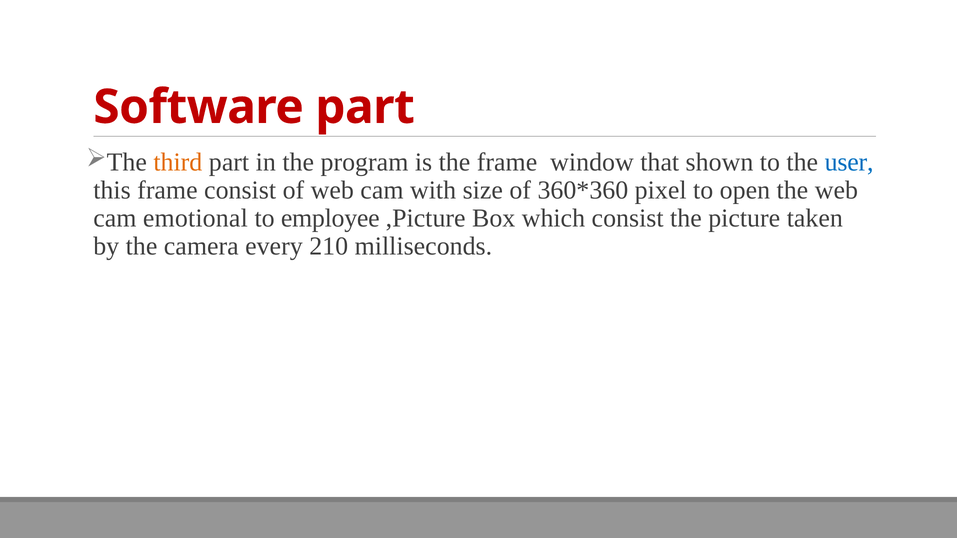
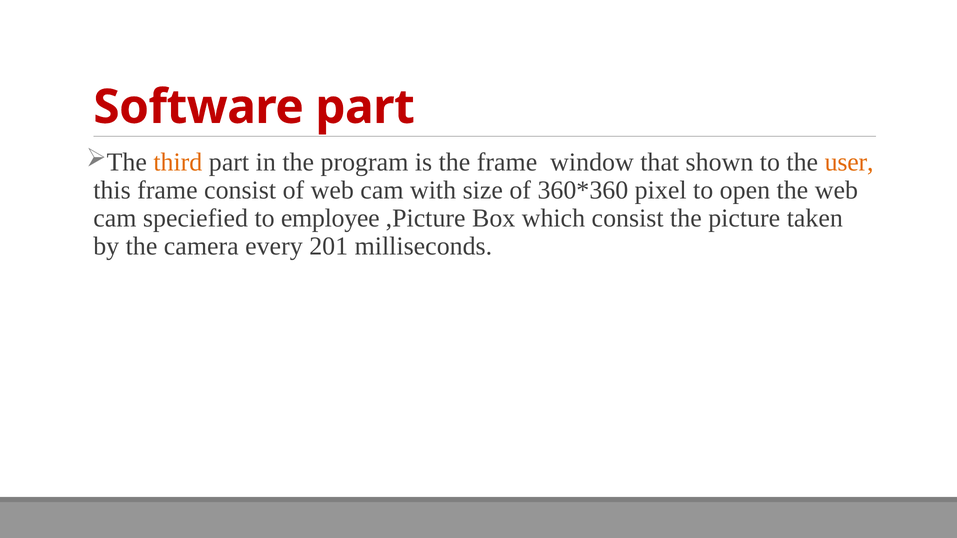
user colour: blue -> orange
emotional: emotional -> speciefied
210: 210 -> 201
